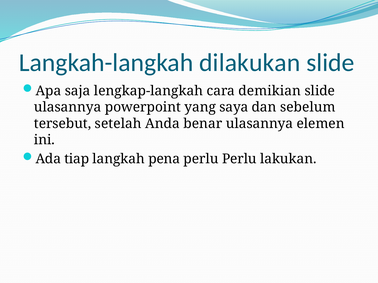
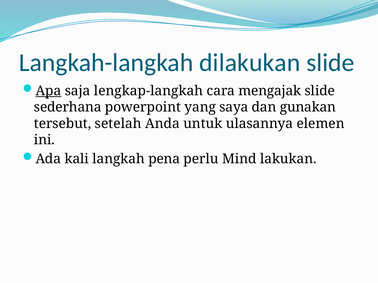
Apa underline: none -> present
demikian: demikian -> mengajak
ulasannya at (68, 107): ulasannya -> sederhana
sebelum: sebelum -> gunakan
benar: benar -> untuk
tiap: tiap -> kali
perlu Perlu: Perlu -> Mind
